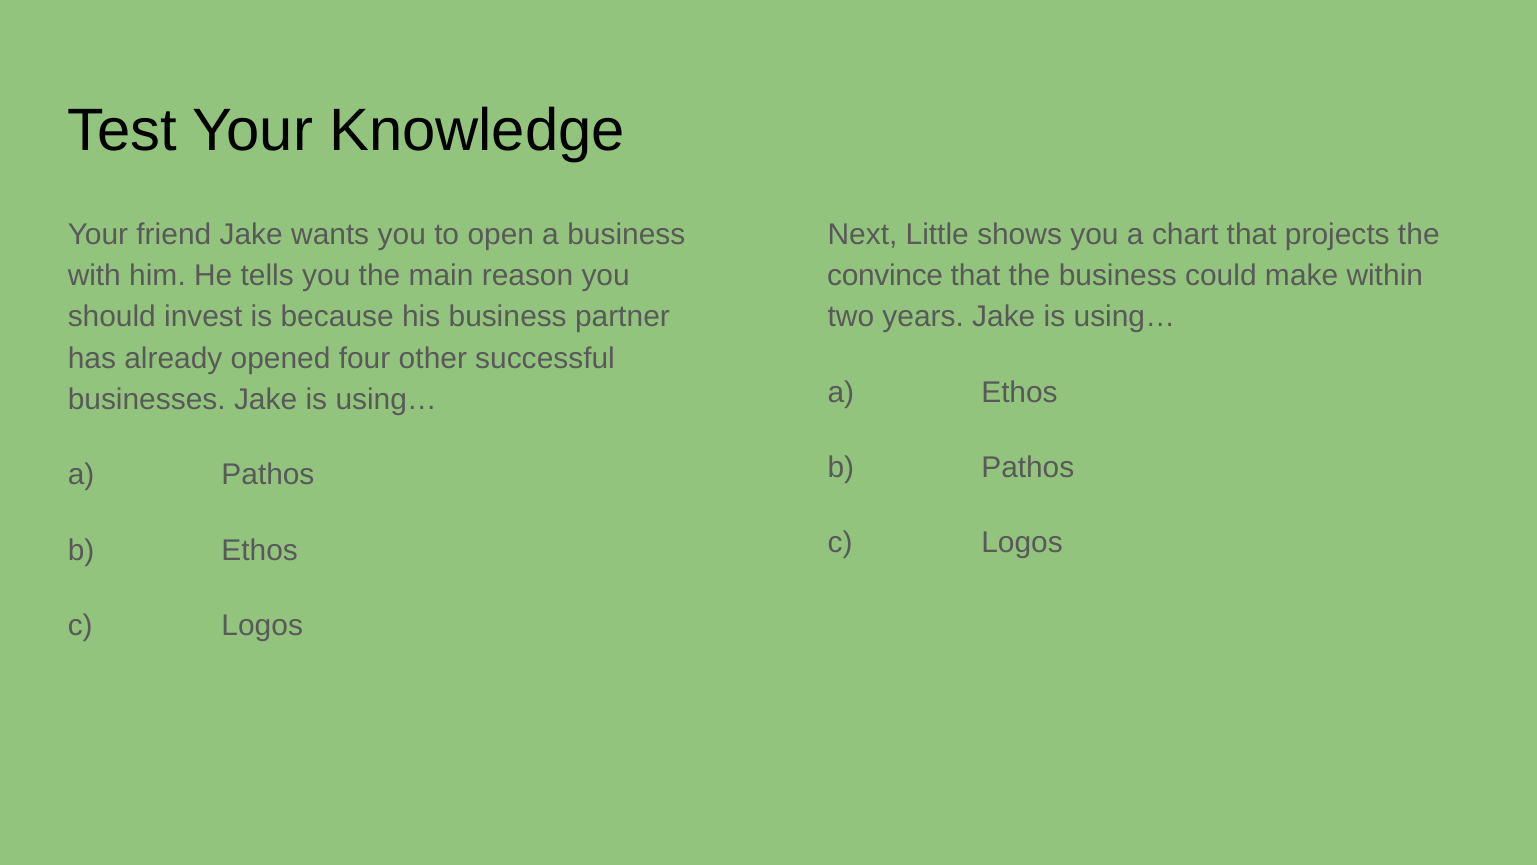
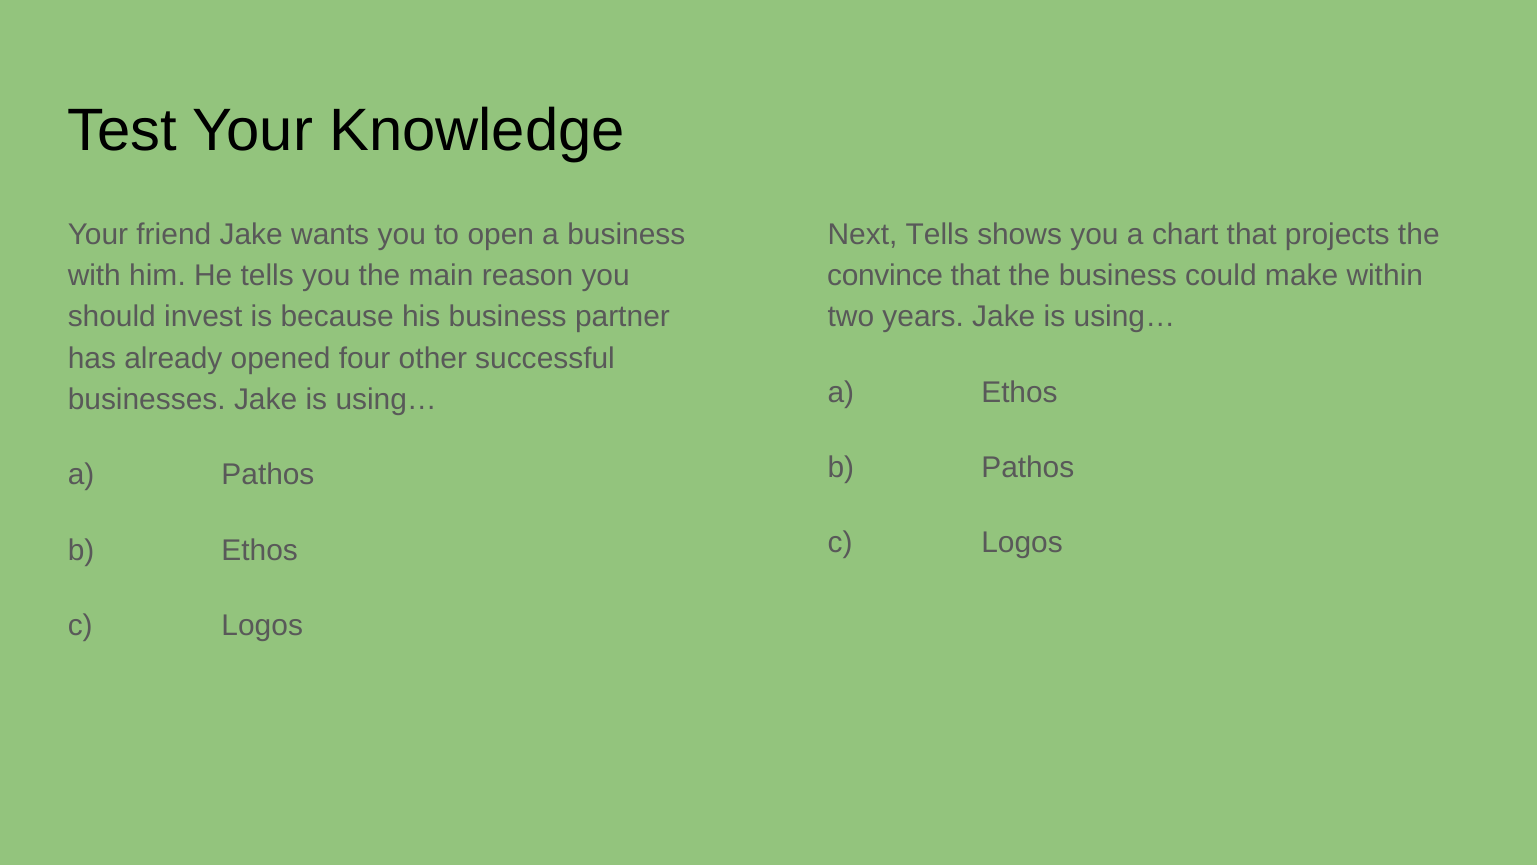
Next Little: Little -> Tells
